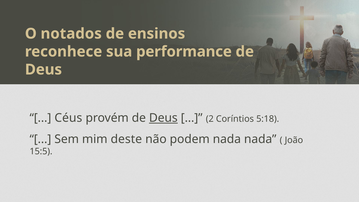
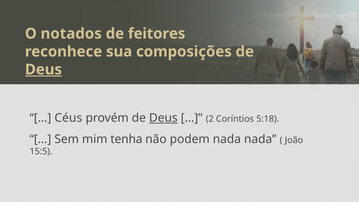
ensinos: ensinos -> feitores
performance: performance -> composições
Deus at (43, 70) underline: none -> present
deste: deste -> tenha
